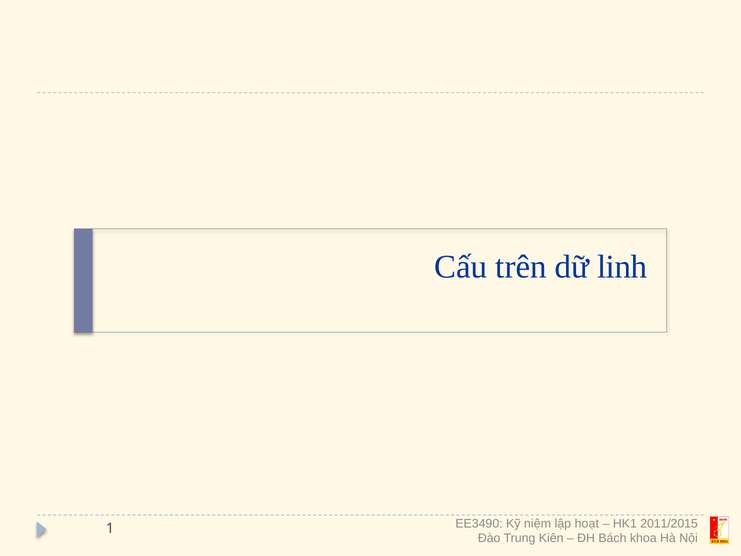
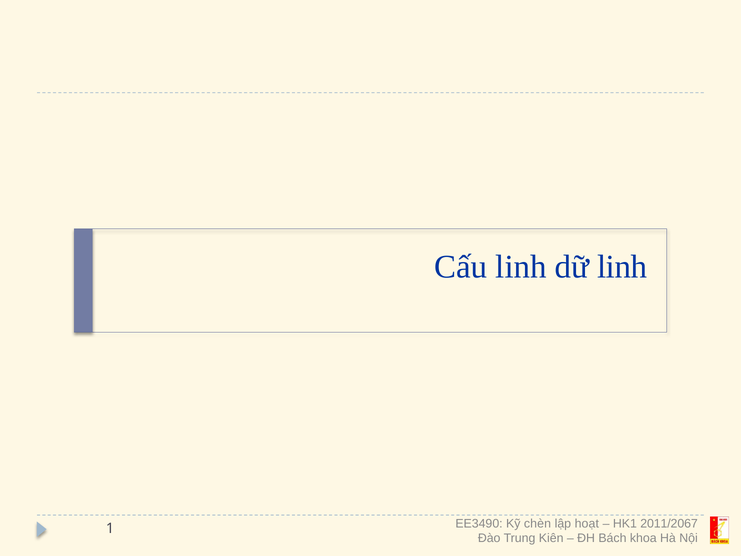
Cấu trên: trên -> linh
niệm: niệm -> chèn
2011/2015: 2011/2015 -> 2011/2067
